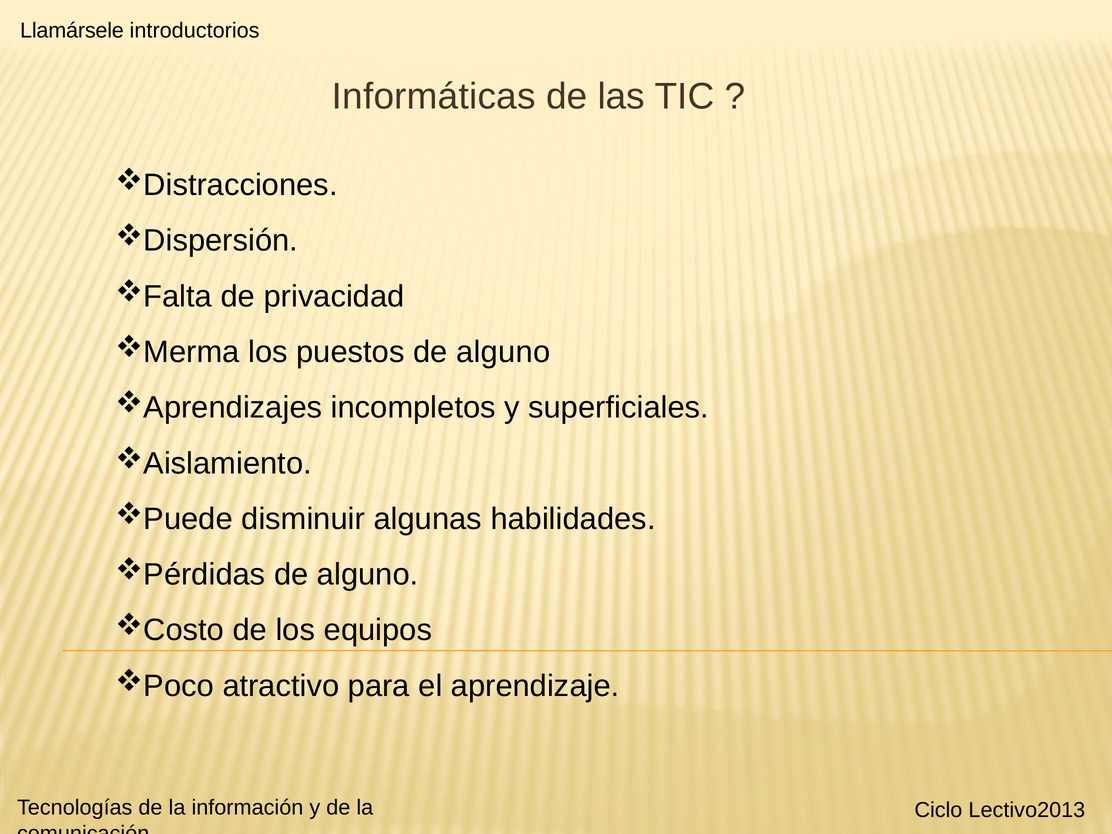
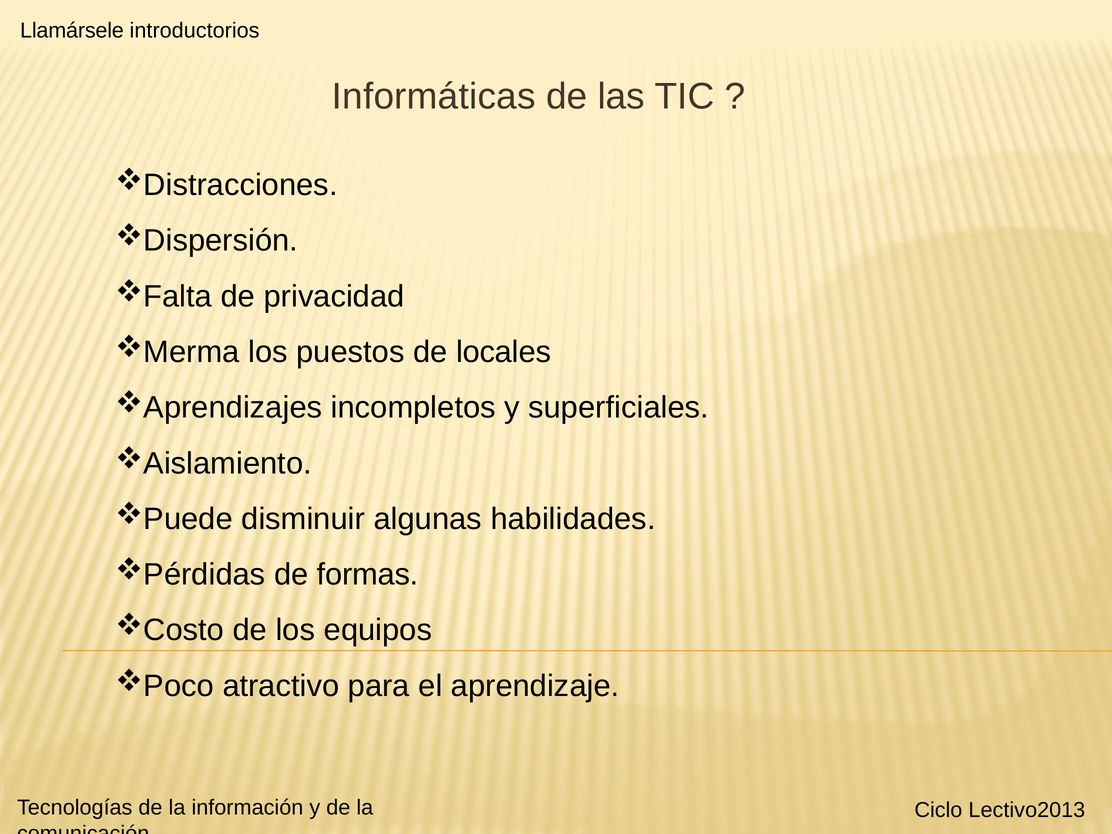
puestos de alguno: alguno -> locales
alguno at (368, 575): alguno -> formas
